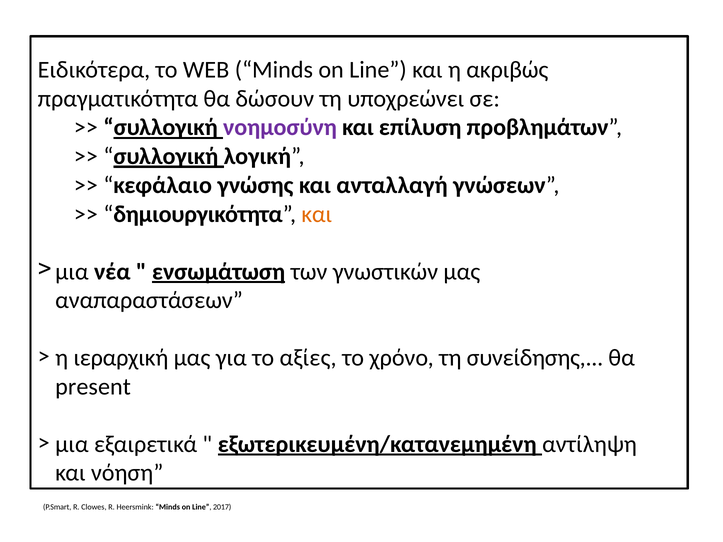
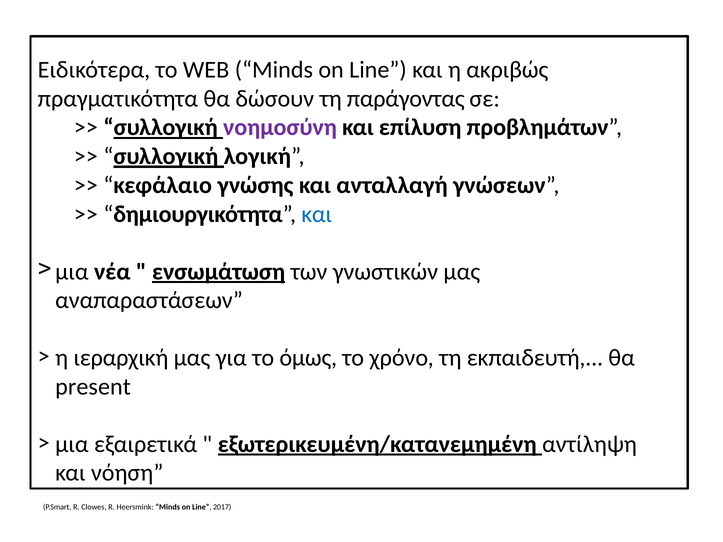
υποχρεώνει: υποχρεώνει -> παράγοντας
και at (317, 214) colour: orange -> blue
αξίες: αξίες -> όμως
συνείδησης: συνείδησης -> εκπαιδευτή
